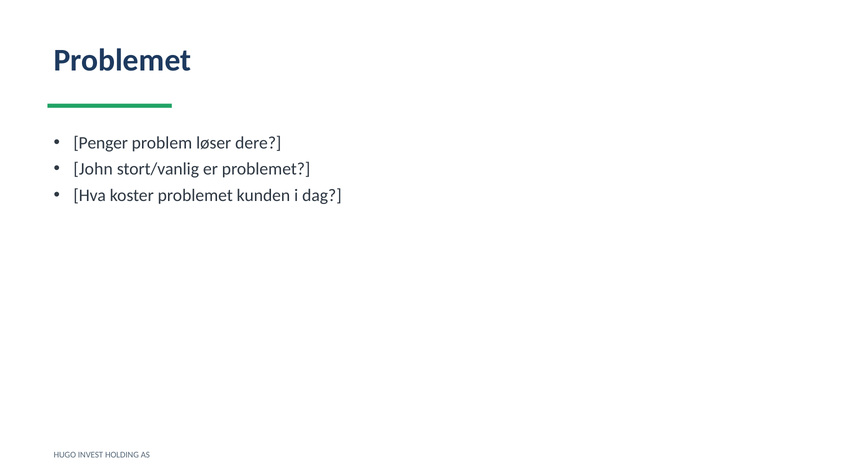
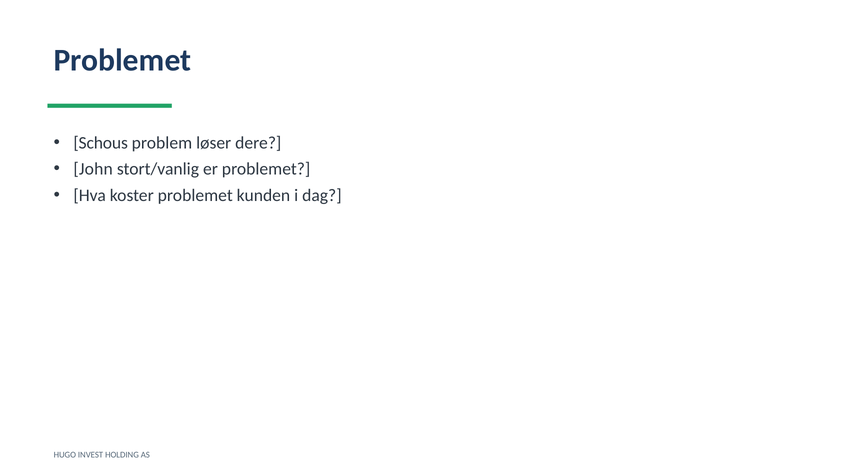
Penger: Penger -> Schous
